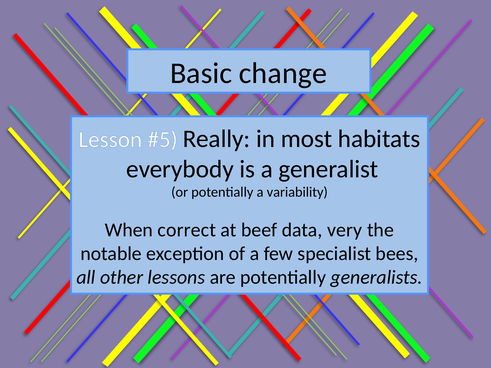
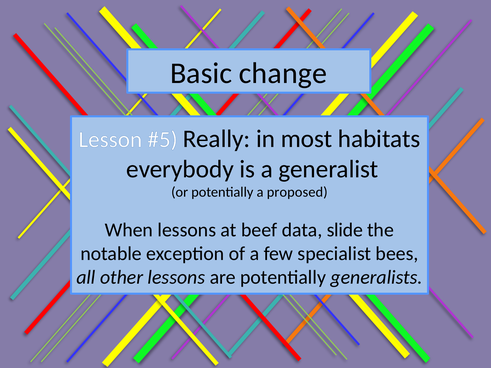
variability: variability -> proposed
When correct: correct -> lessons
very: very -> slide
